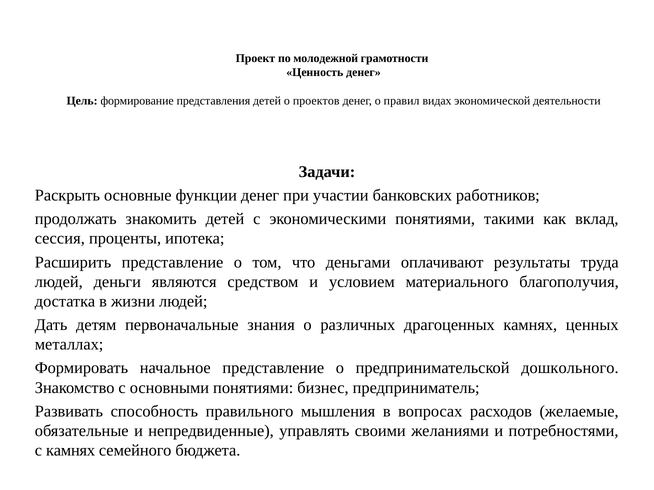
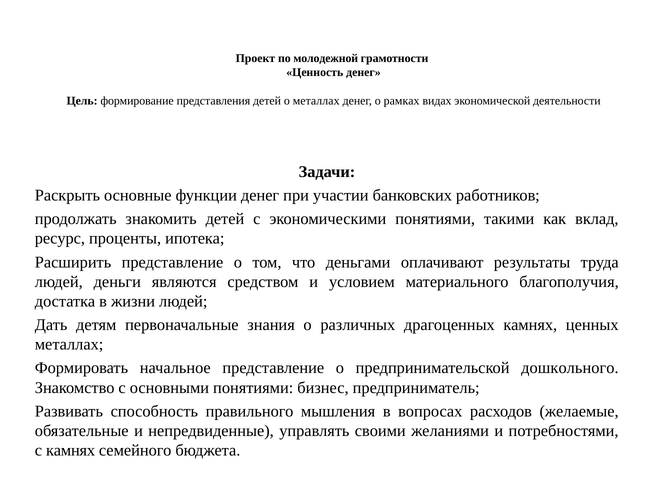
о проектов: проектов -> металлах
правил: правил -> рамках
сессия: сессия -> ресурс
